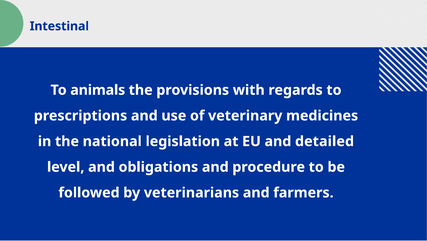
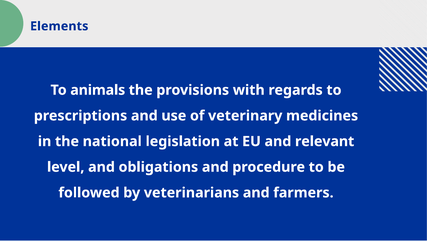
Intestinal: Intestinal -> Elements
detailed: detailed -> relevant
